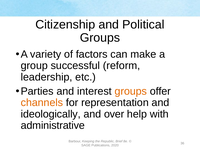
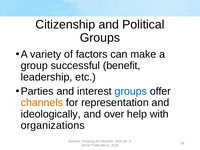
reform: reform -> benefit
groups at (131, 91) colour: orange -> blue
administrative: administrative -> organizations
